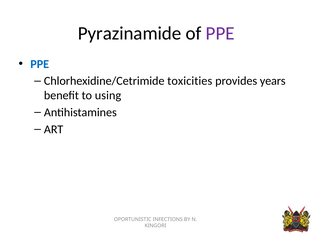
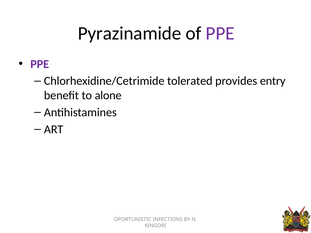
PPE at (40, 64) colour: blue -> purple
toxicities: toxicities -> tolerated
years: years -> entry
using: using -> alone
